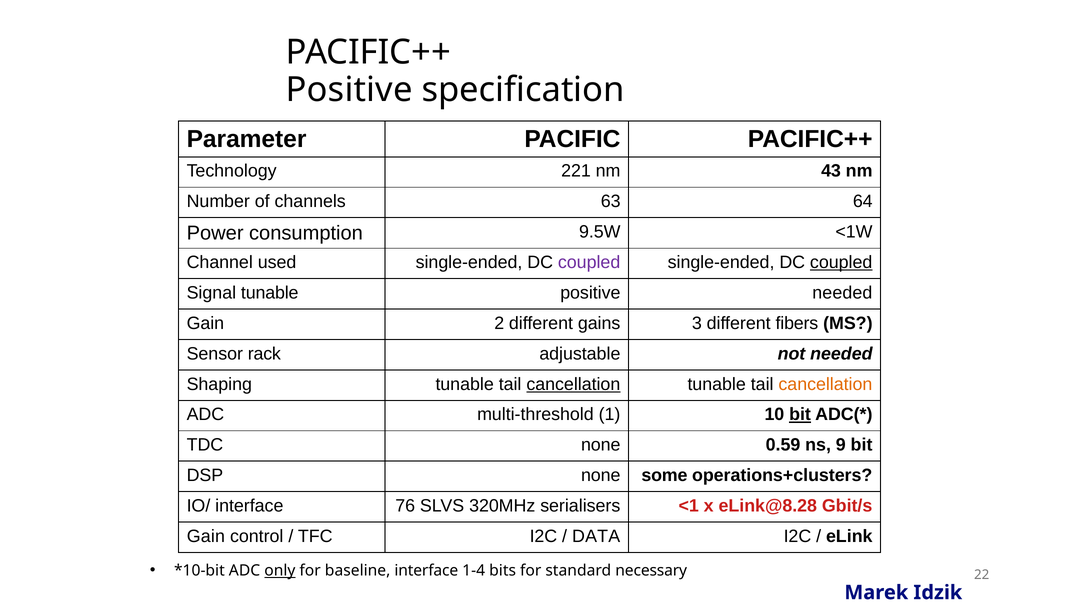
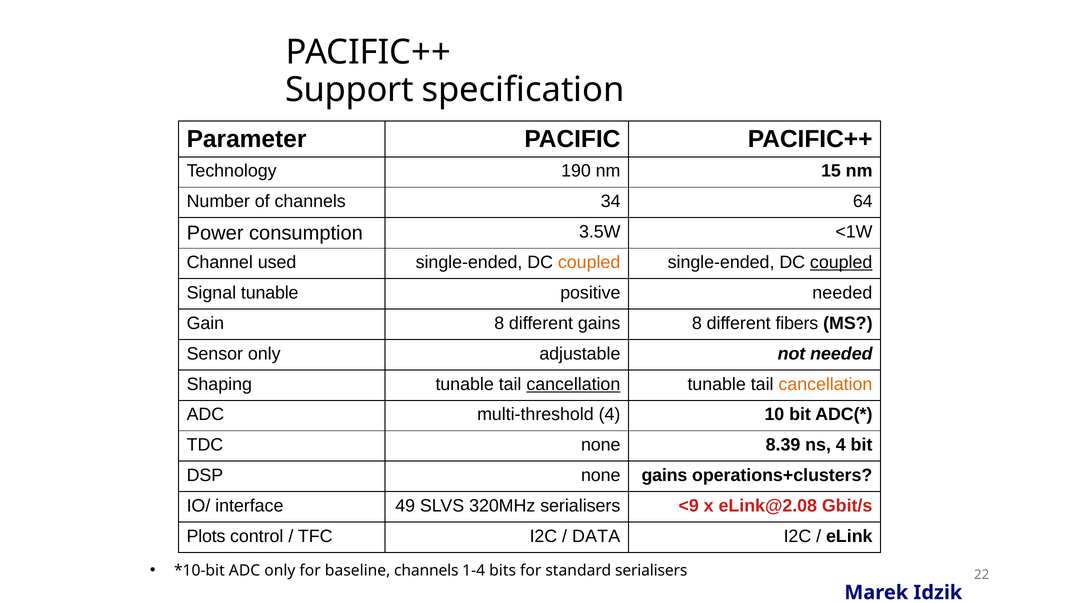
Positive at (349, 90): Positive -> Support
221: 221 -> 190
43: 43 -> 15
63: 63 -> 34
9.5W: 9.5W -> 3.5W
coupled at (589, 262) colour: purple -> orange
Gain 2: 2 -> 8
gains 3: 3 -> 8
Sensor rack: rack -> only
multi-threshold 1: 1 -> 4
bit at (800, 414) underline: present -> none
0.59: 0.59 -> 8.39
ns 9: 9 -> 4
none some: some -> gains
76: 76 -> 49
<1: <1 -> <9
eLink@8.28: eLink@8.28 -> eLink@2.08
Gain at (206, 536): Gain -> Plots
only at (280, 570) underline: present -> none
baseline interface: interface -> channels
standard necessary: necessary -> serialisers
